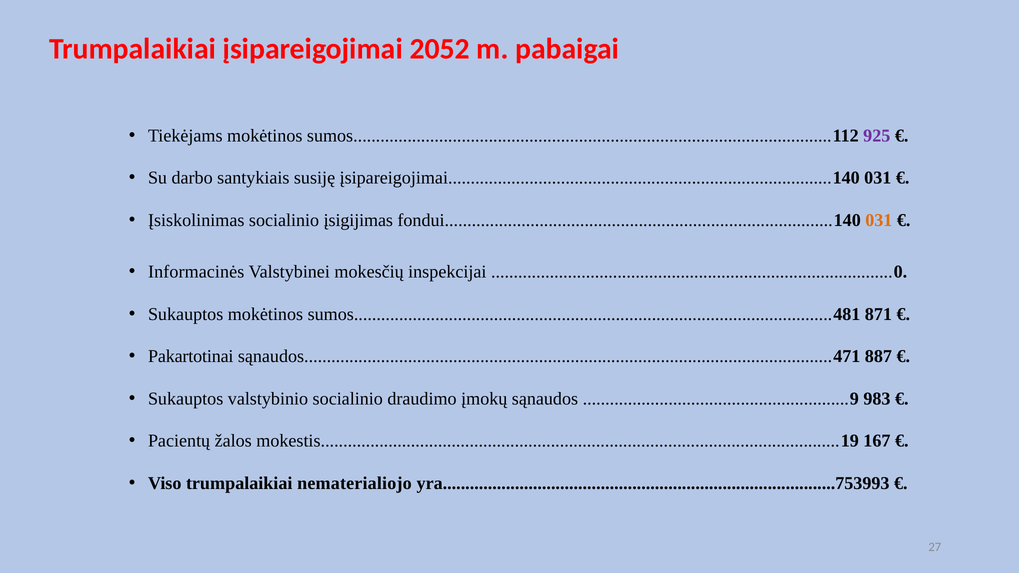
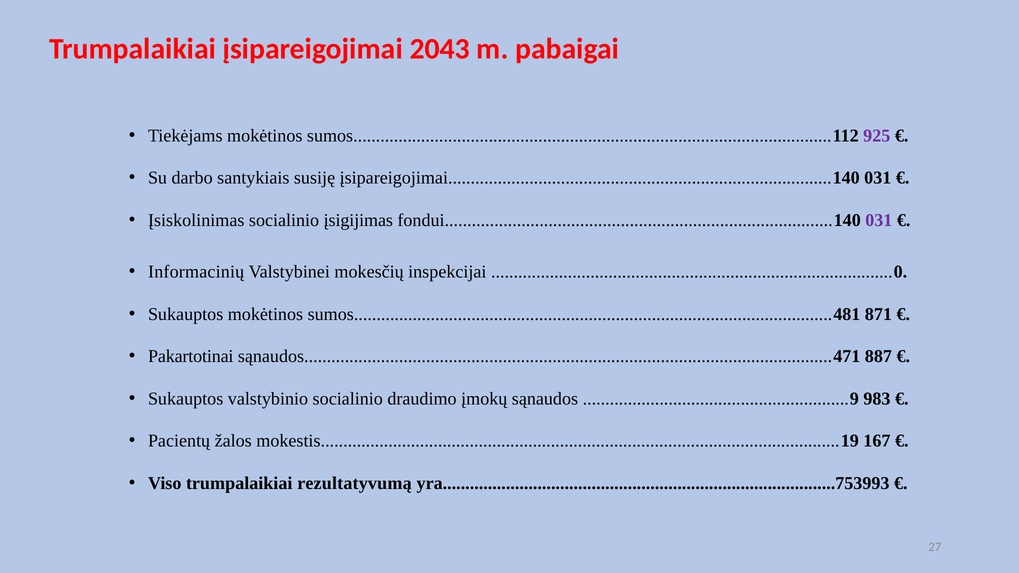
2052: 2052 -> 2043
031 at (879, 220) colour: orange -> purple
Informacinės: Informacinės -> Informacinių
nematerialiojo: nematerialiojo -> rezultatyvumą
